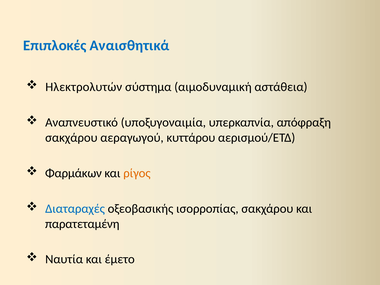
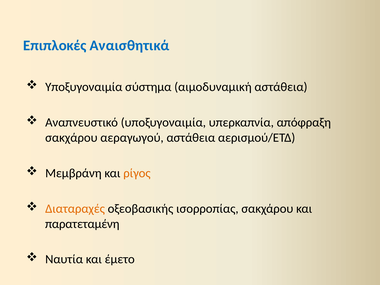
Ηλεκτρολυτών at (84, 87): Ηλεκτρολυτών -> Υποξυγοναιμία
αεραγωγού κυττάρου: κυττάρου -> αστάθεια
Φαρμάκων: Φαρμάκων -> Μεμβράνη
Διαταραχές colour: blue -> orange
